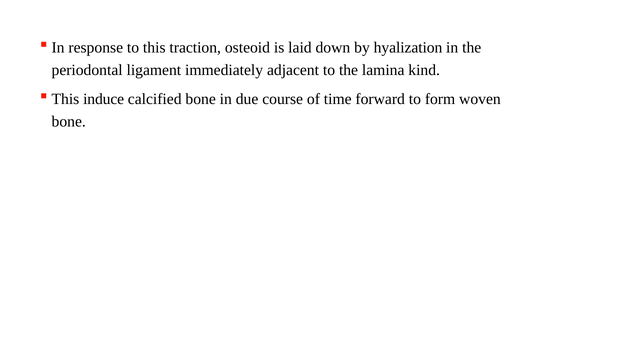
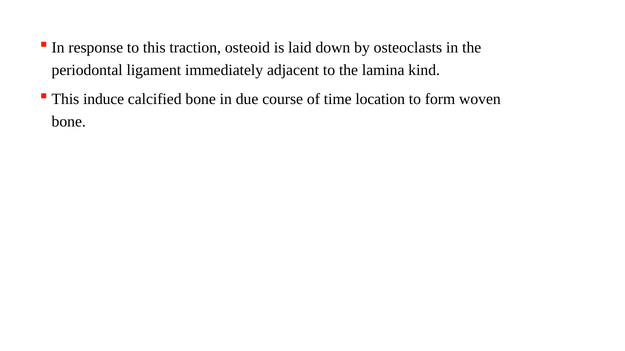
hyalization: hyalization -> osteoclasts
forward: forward -> location
